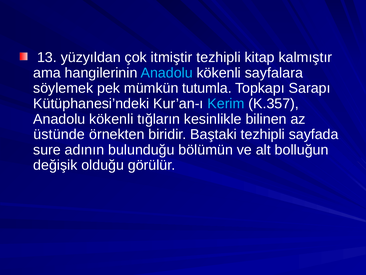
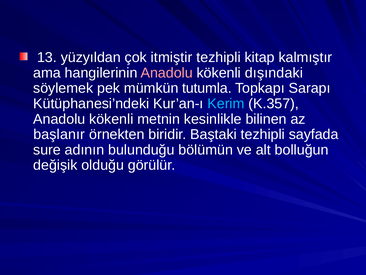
Anadolu at (167, 73) colour: light blue -> pink
sayfalara: sayfalara -> dışındaki
tığların: tığların -> metnin
üstünde: üstünde -> başlanır
